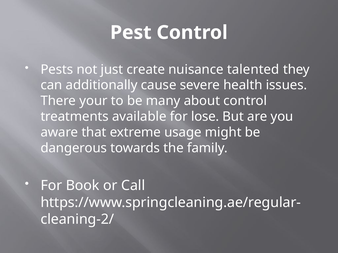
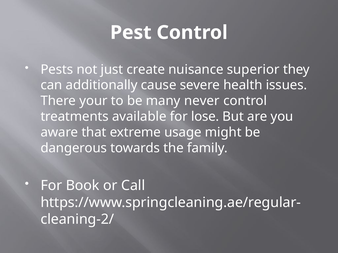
talented: talented -> superior
about: about -> never
